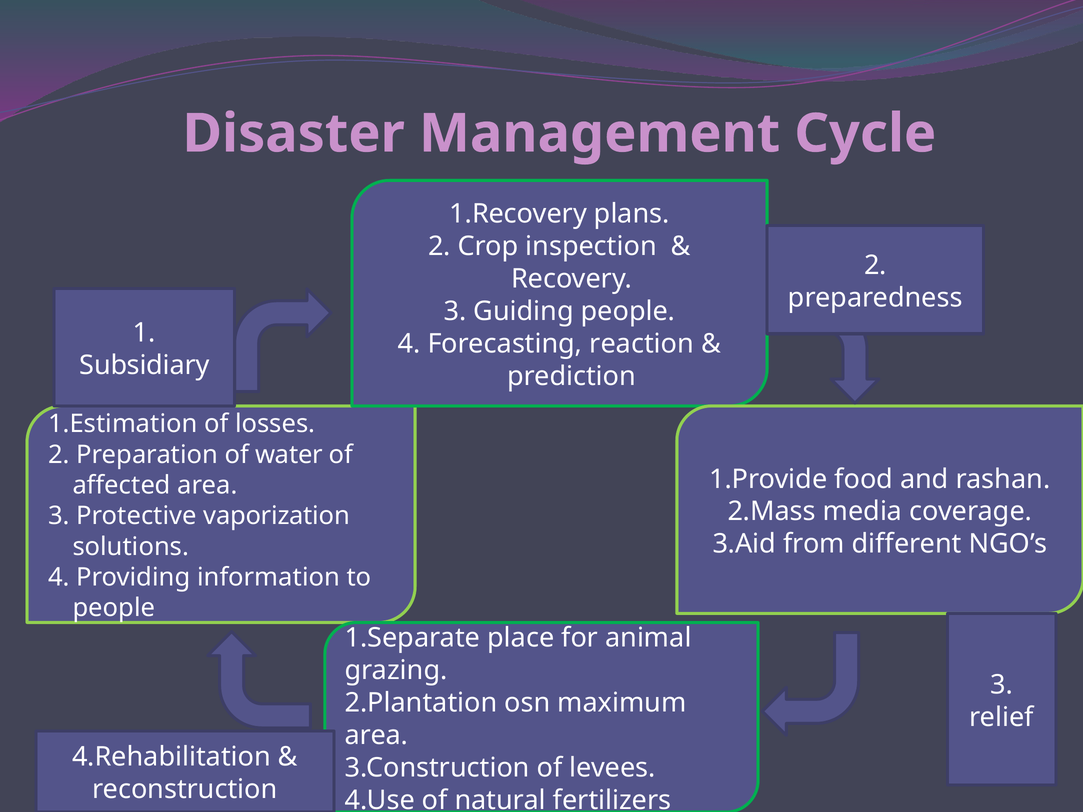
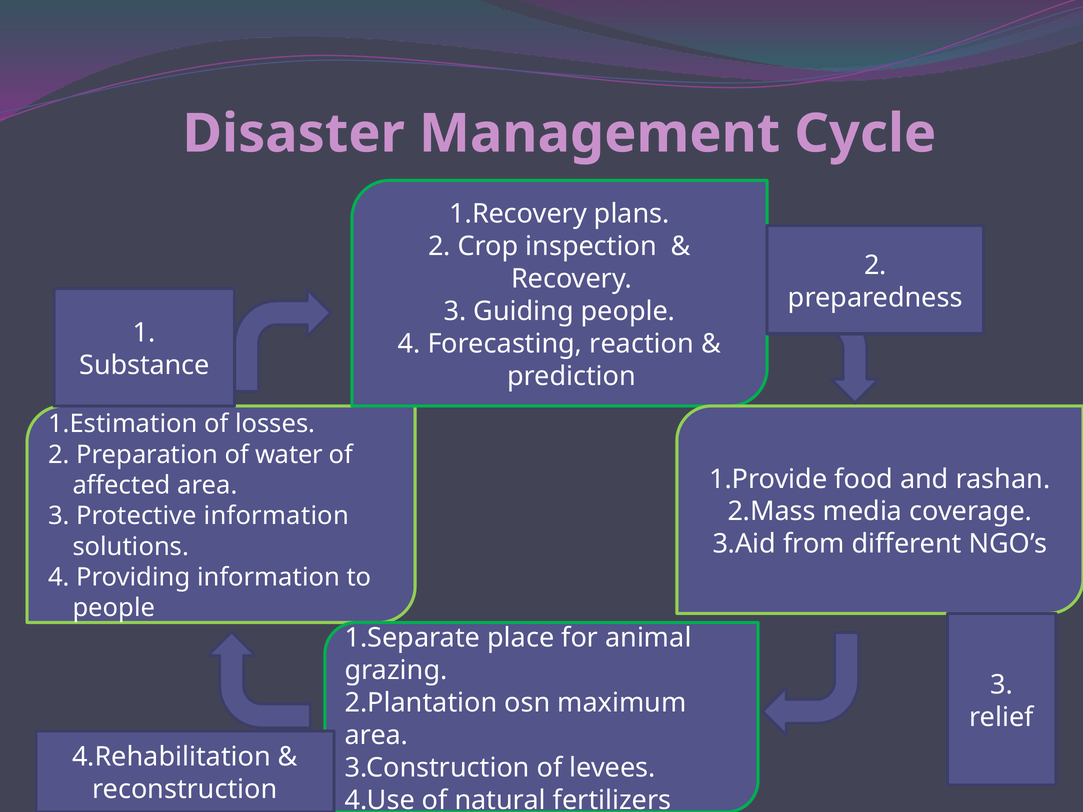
Subsidiary: Subsidiary -> Substance
Protective vaporization: vaporization -> information
